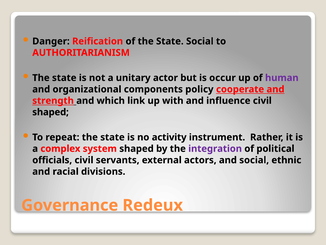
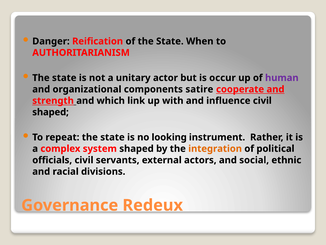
State Social: Social -> When
policy: policy -> satire
activity: activity -> looking
integration colour: purple -> orange
